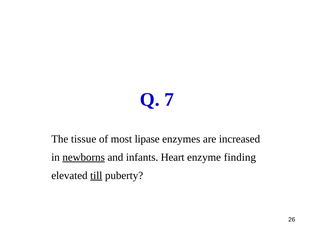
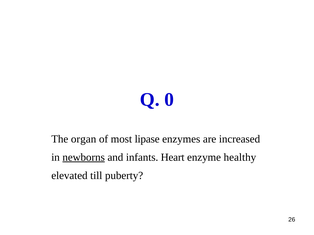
7: 7 -> 0
tissue: tissue -> organ
finding: finding -> healthy
till underline: present -> none
